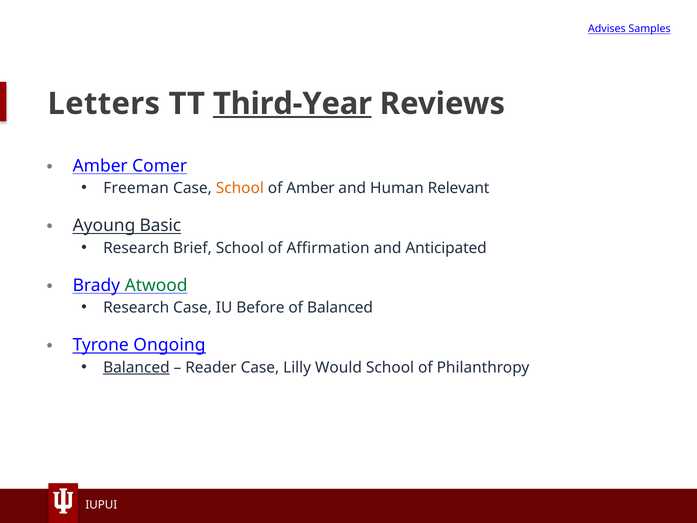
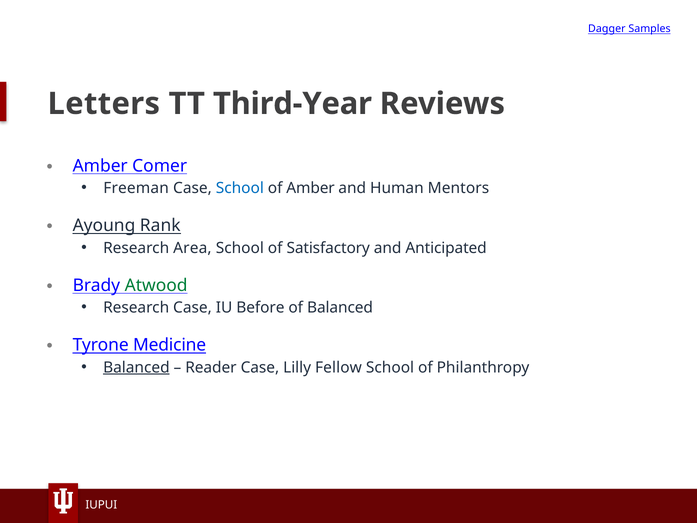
Advises: Advises -> Dagger
Third-Year underline: present -> none
School at (240, 188) colour: orange -> blue
Relevant: Relevant -> Mentors
Basic: Basic -> Rank
Brief: Brief -> Area
Affirmation: Affirmation -> Satisfactory
Ongoing: Ongoing -> Medicine
Would: Would -> Fellow
